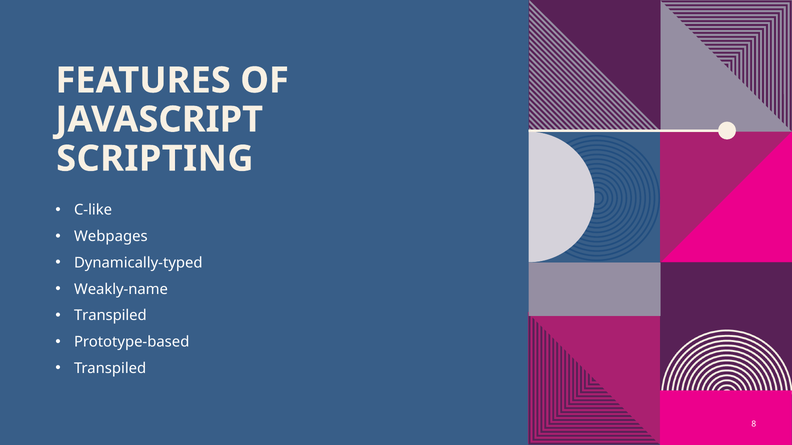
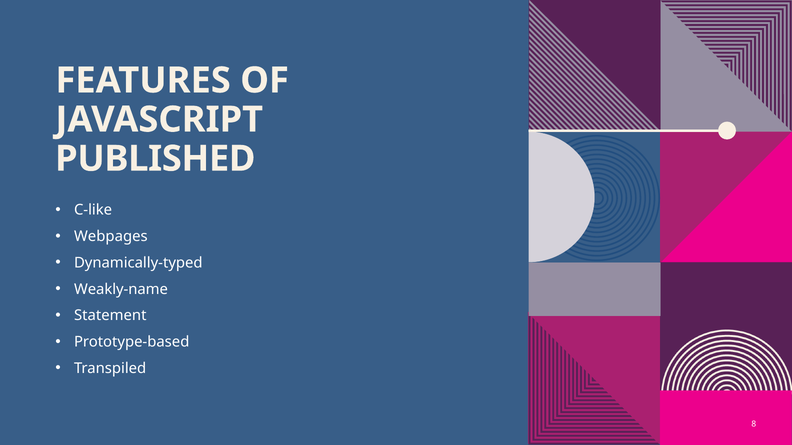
SCRIPTING: SCRIPTING -> PUBLISHED
Transpiled at (110, 316): Transpiled -> Statement
